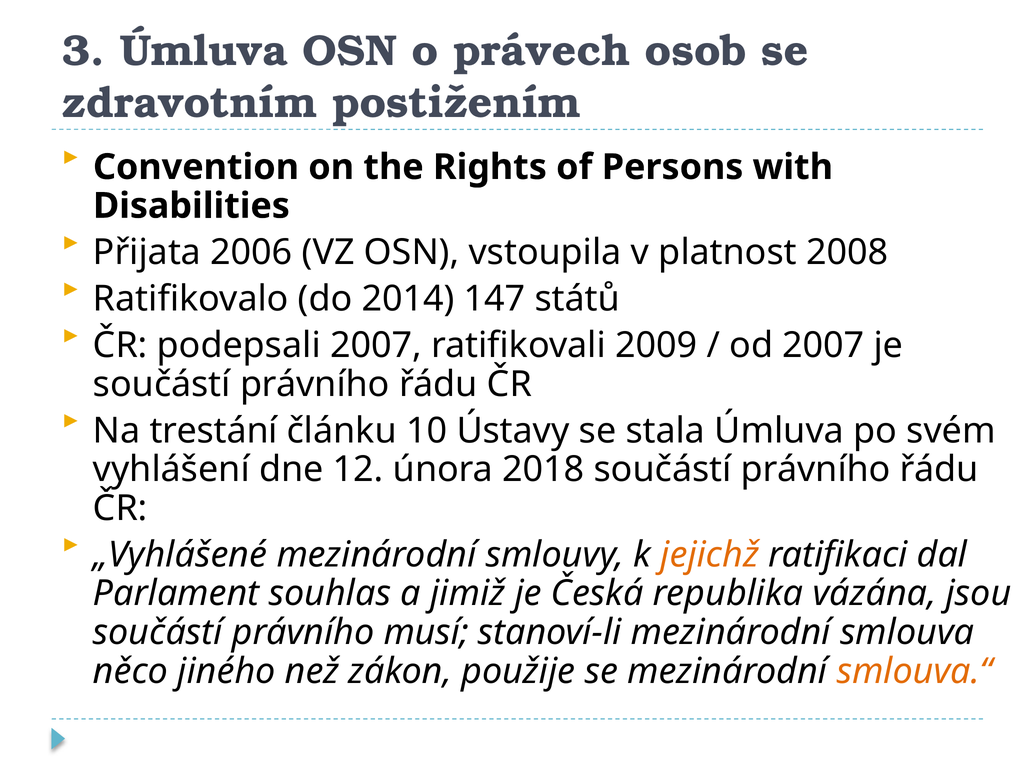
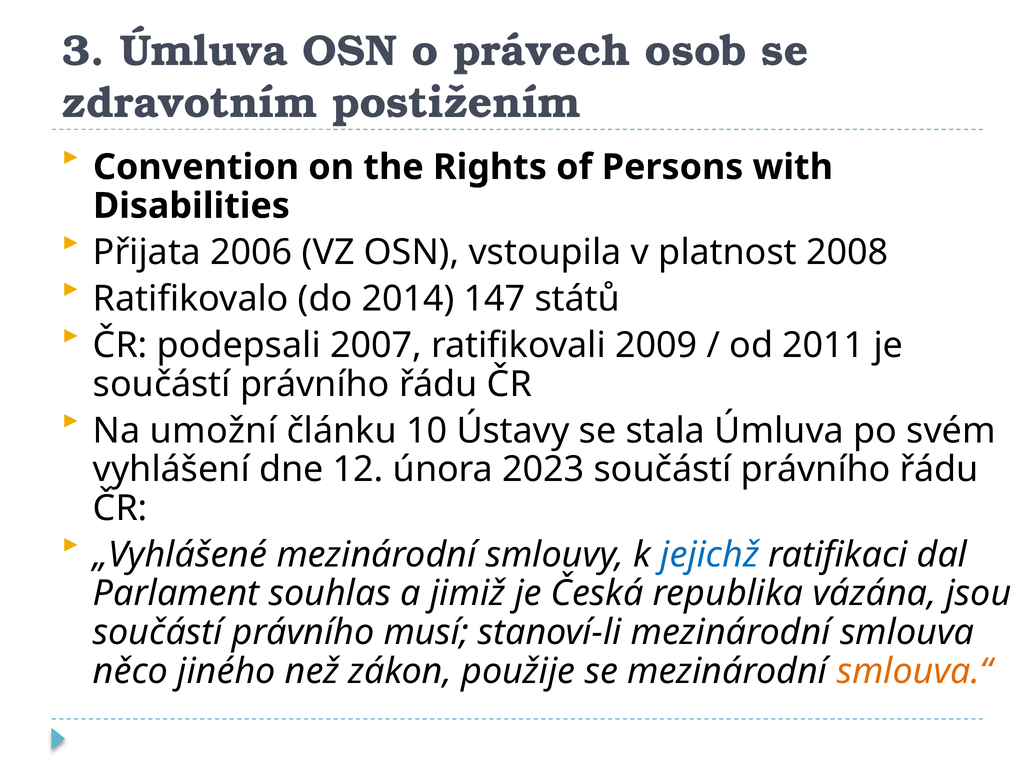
od 2007: 2007 -> 2011
trestání: trestání -> umožní
2018: 2018 -> 2023
jejichž colour: orange -> blue
